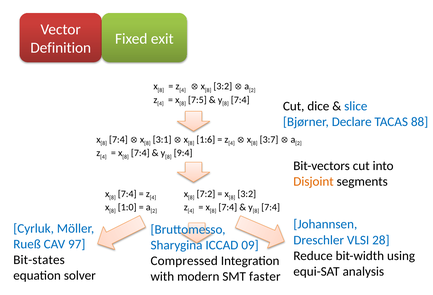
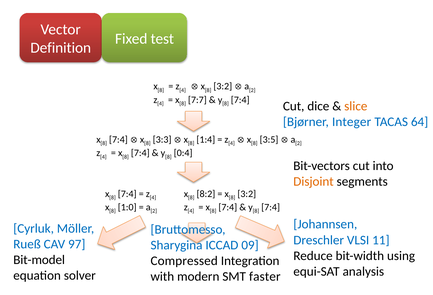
exit: exit -> test
7:5: 7:5 -> 7:7
slice colour: blue -> orange
Declare: Declare -> Integer
88: 88 -> 64
3:1: 3:1 -> 3:3
1:6: 1:6 -> 1:4
3:7: 3:7 -> 3:5
9:4: 9:4 -> 0:4
7:2: 7:2 -> 8:2
28: 28 -> 11
Bit-states: Bit-states -> Bit-model
